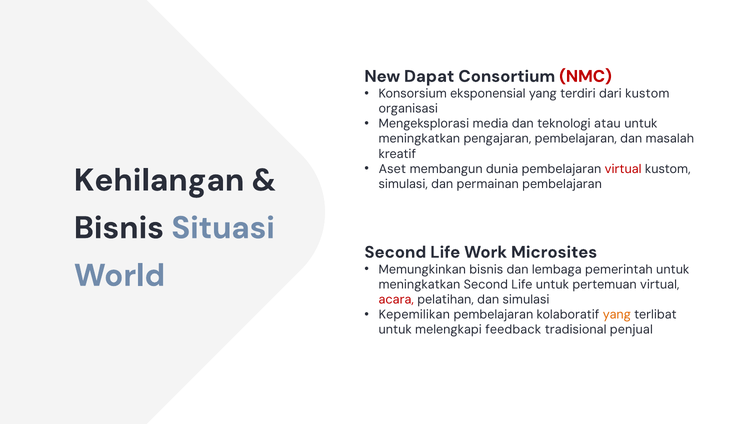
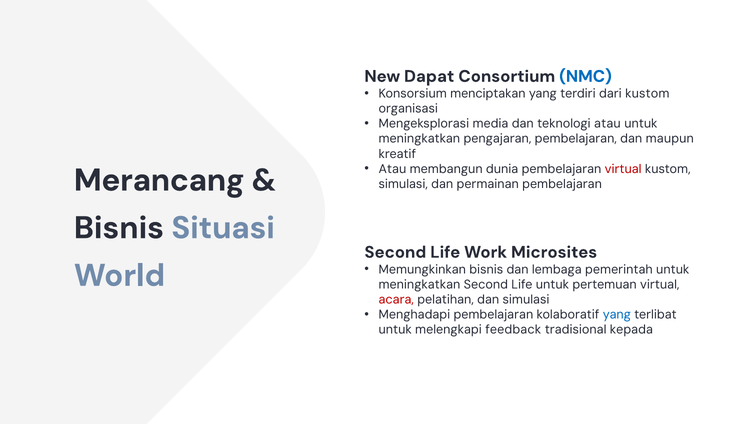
NMC colour: red -> blue
eksponensial: eksponensial -> menciptakan
masalah: masalah -> maupun
Aset at (392, 169): Aset -> Atau
Kehilangan: Kehilangan -> Merancang
Kepemilikan: Kepemilikan -> Menghadapi
yang at (617, 315) colour: orange -> blue
penjual: penjual -> kepada
